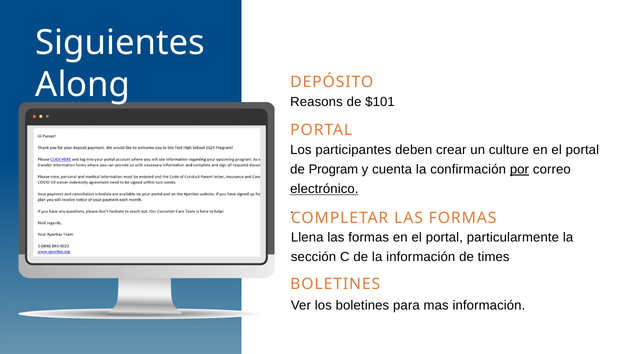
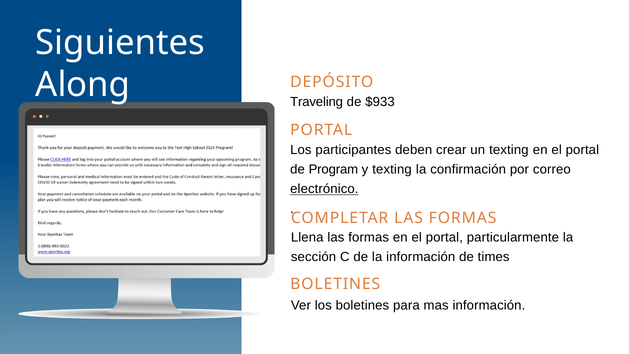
Reasons: Reasons -> Traveling
$101: $101 -> $933
un culture: culture -> texting
y cuenta: cuenta -> texting
por underline: present -> none
